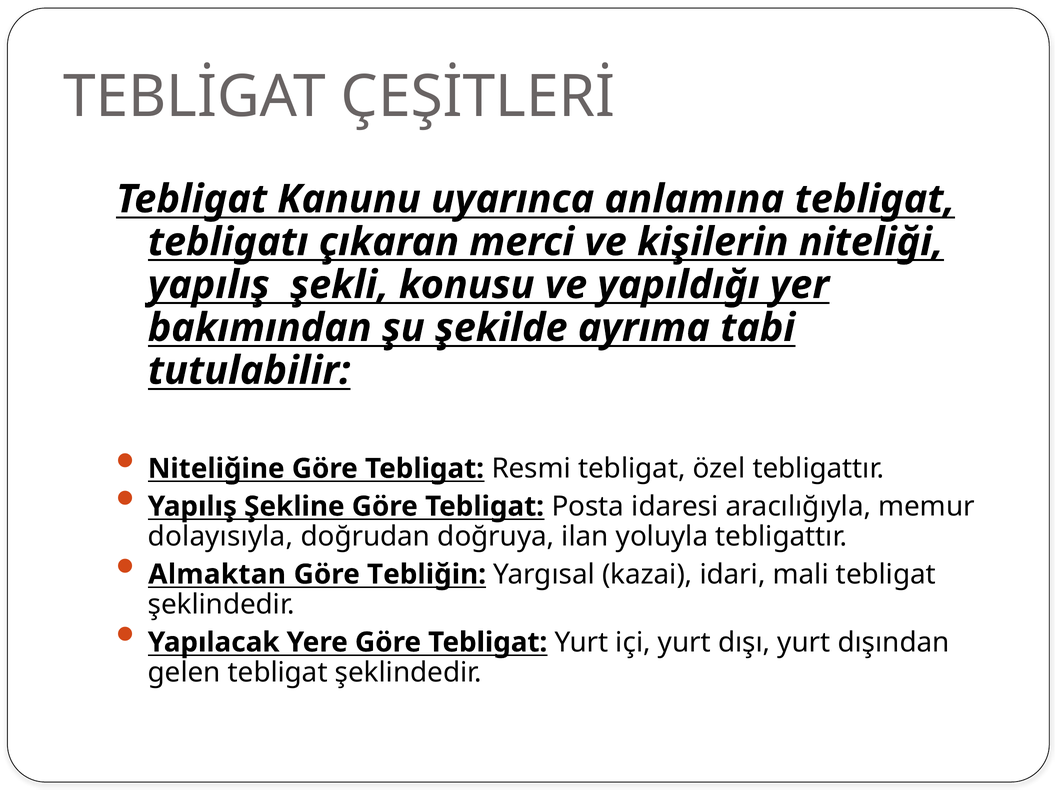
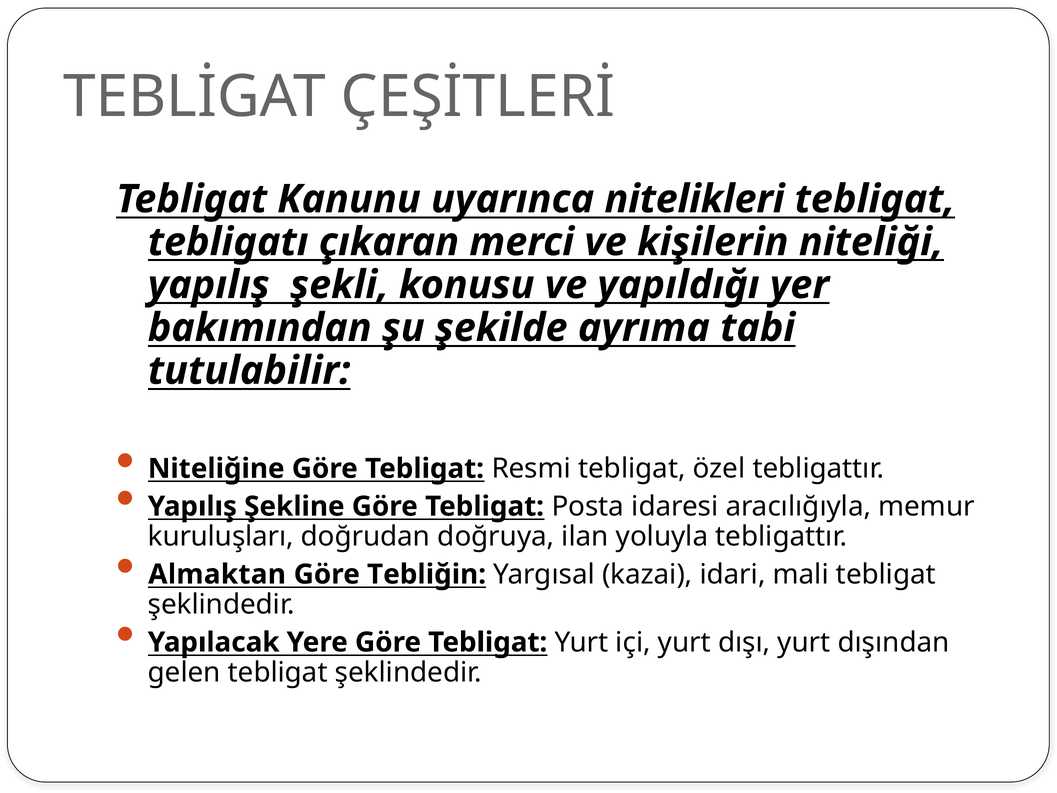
anlamına: anlamına -> nitelikleri
dolayısıyla: dolayısıyla -> kuruluşları
